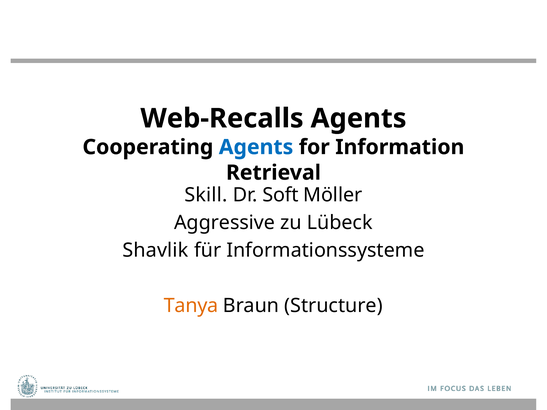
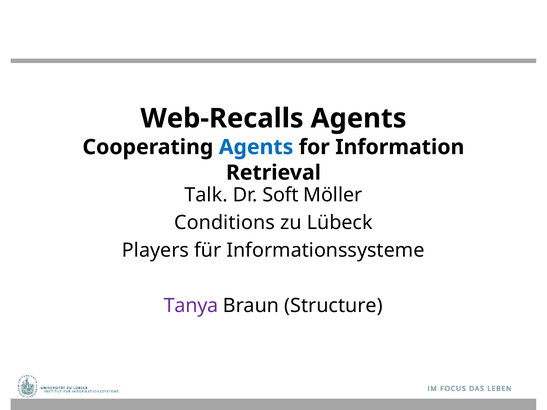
Skill: Skill -> Talk
Aggressive: Aggressive -> Conditions
Shavlik: Shavlik -> Players
Tanya colour: orange -> purple
